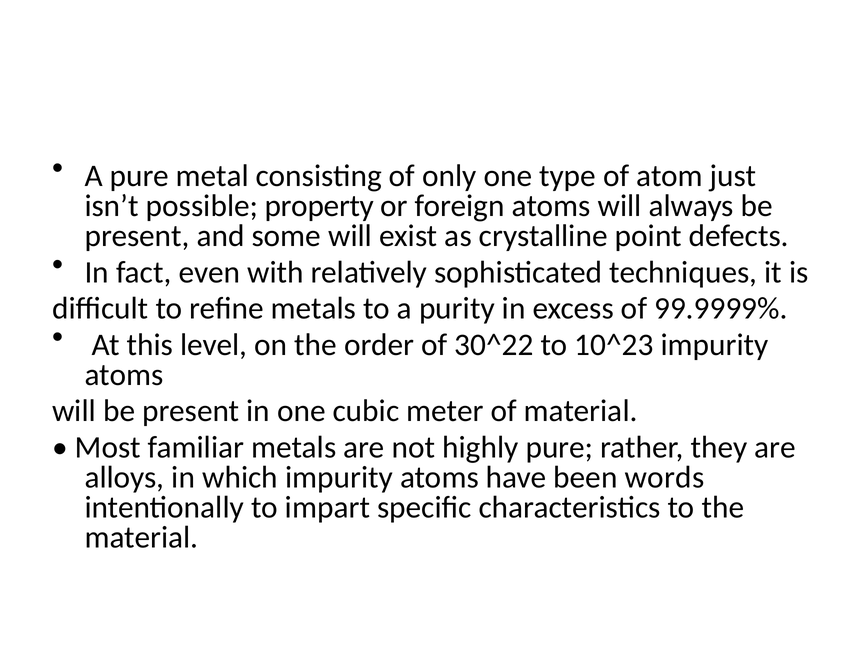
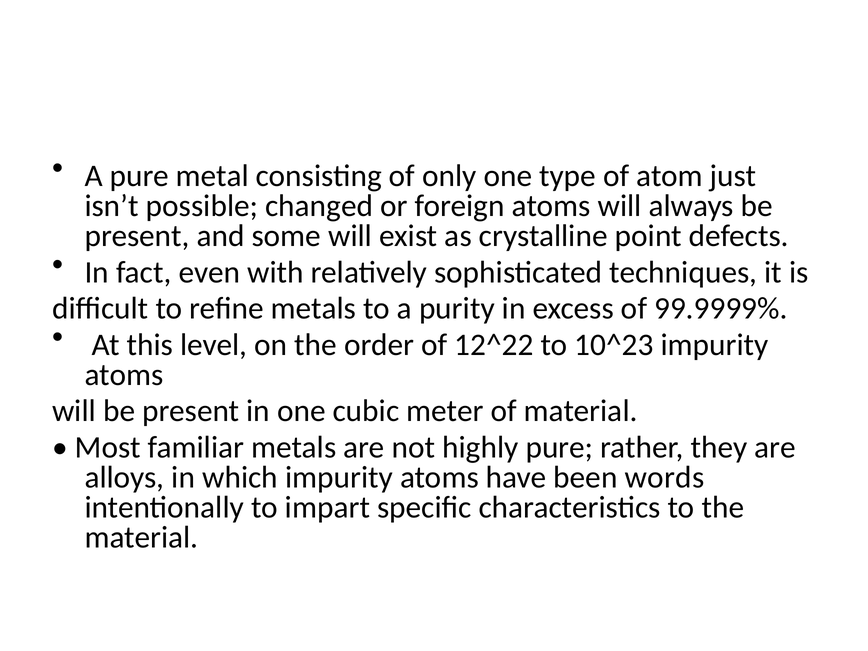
property: property -> changed
30^22: 30^22 -> 12^22
